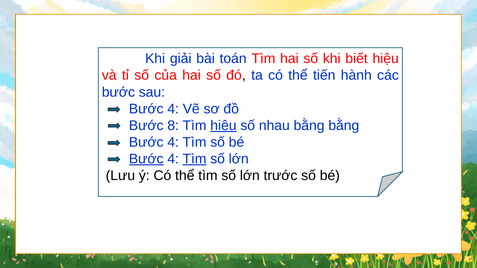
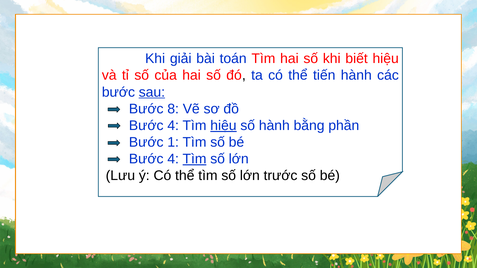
sau underline: none -> present
4 at (173, 109): 4 -> 8
8 at (173, 126): 8 -> 4
số nhau: nhau -> hành
bằng bằng: bằng -> phần
4 at (173, 142): 4 -> 1
Bước at (146, 159) underline: present -> none
